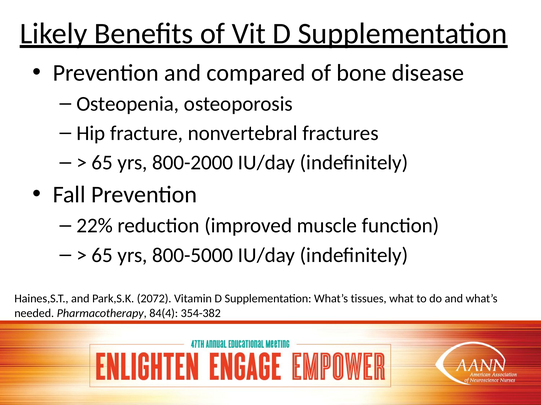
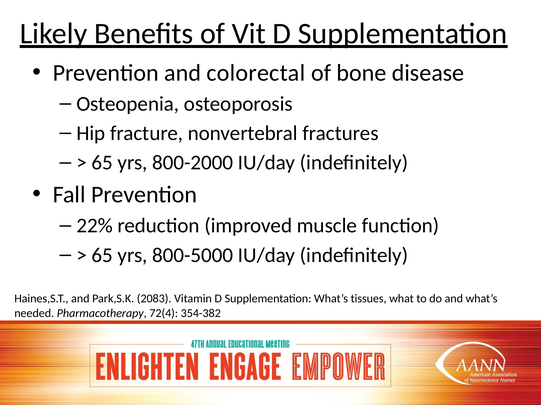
compared: compared -> colorectal
2072: 2072 -> 2083
84(4: 84(4 -> 72(4
